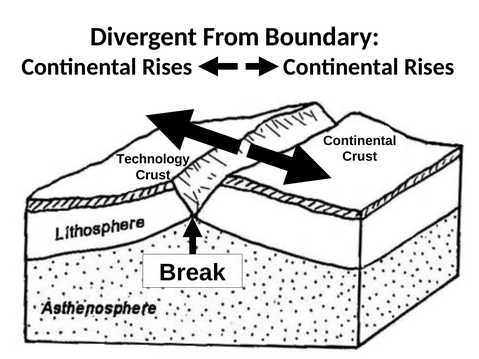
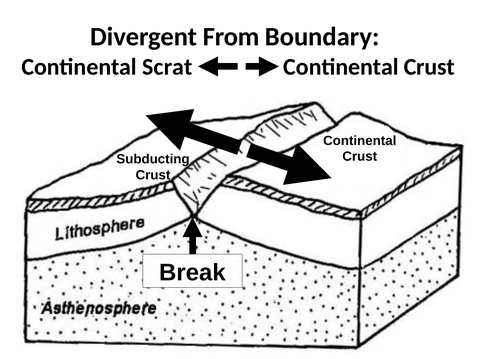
Rises at (167, 67): Rises -> Scrat
Rises at (429, 67): Rises -> Crust
Technology: Technology -> Subducting
